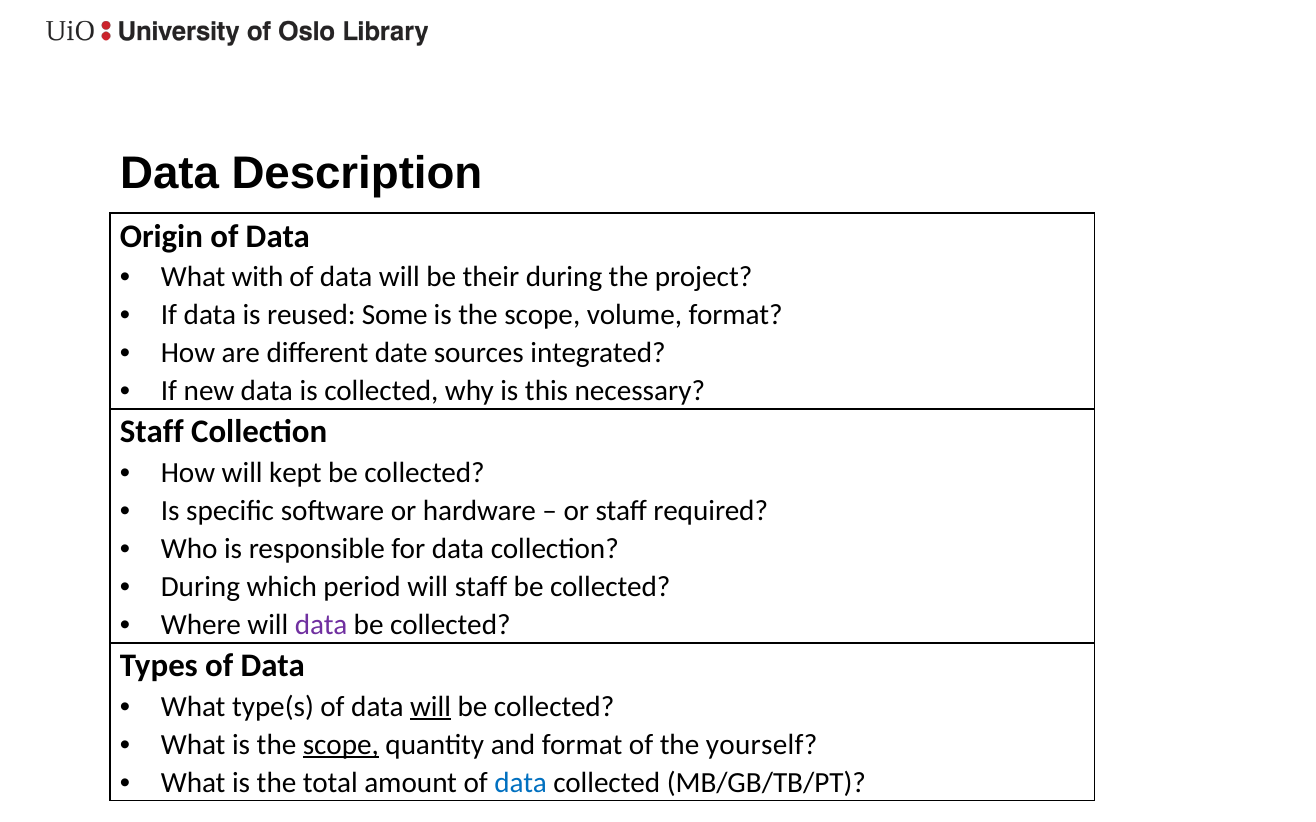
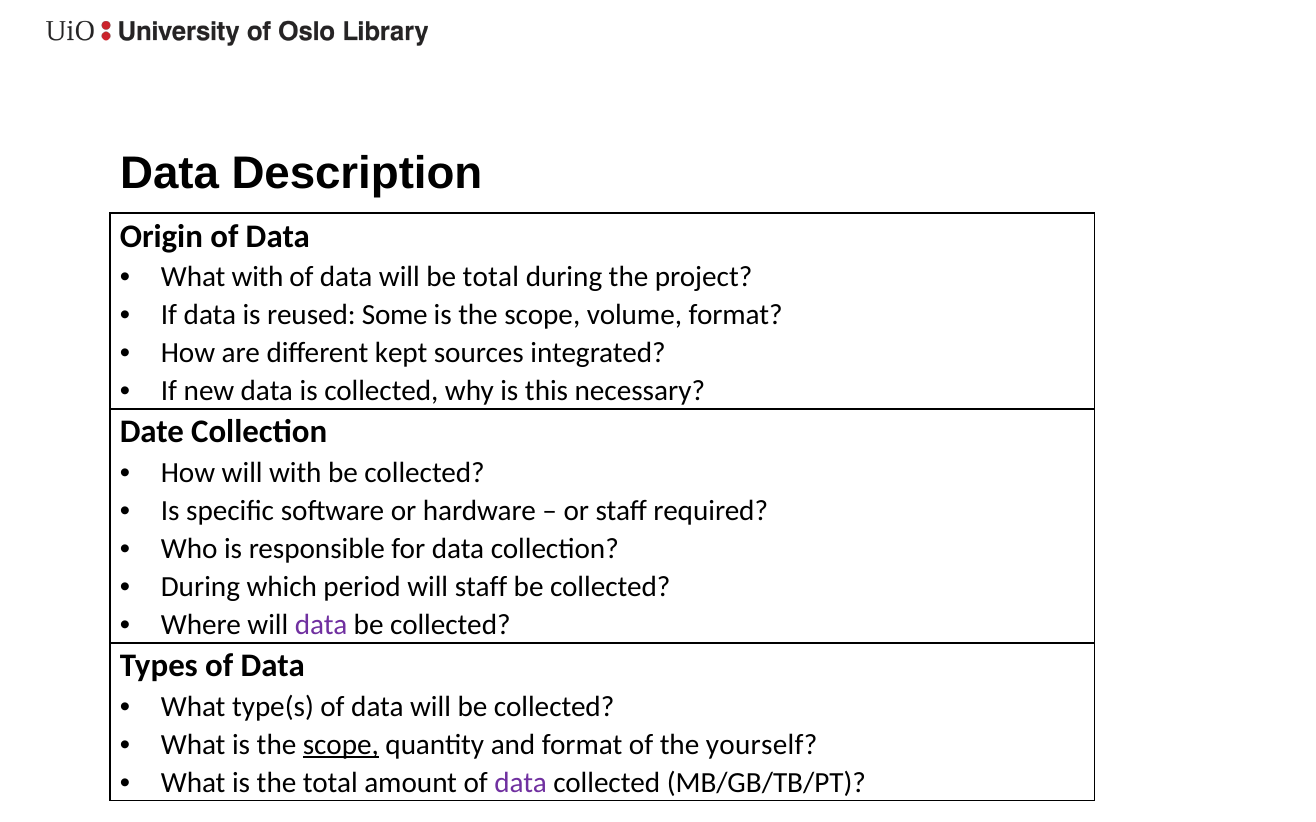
be their: their -> total
date: date -> kept
Staff at (152, 432): Staff -> Date
will kept: kept -> with
will at (431, 707) underline: present -> none
data at (521, 783) colour: blue -> purple
